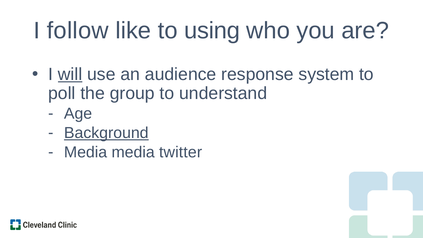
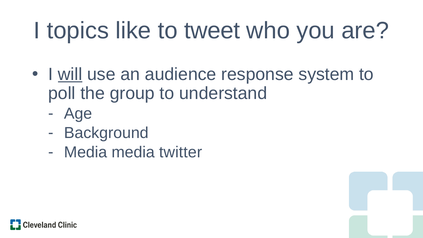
follow: follow -> topics
using: using -> tweet
Background underline: present -> none
